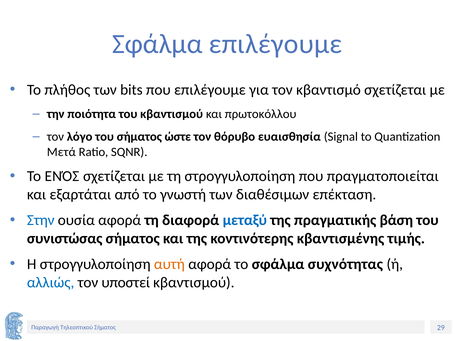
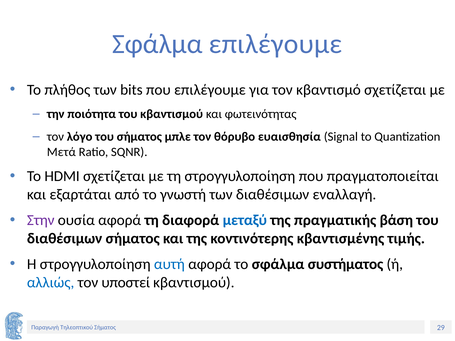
πρωτοκόλλου: πρωτοκόλλου -> φωτεινότητας
ώστε: ώστε -> μπλε
ΕΝΌΣ: ΕΝΌΣ -> HDMI
επέκταση: επέκταση -> εναλλαγή
Στην colour: blue -> purple
συνιστώσας at (65, 239): συνιστώσας -> διαθέσιμων
αυτή colour: orange -> blue
συχνότητας: συχνότητας -> συστήματος
